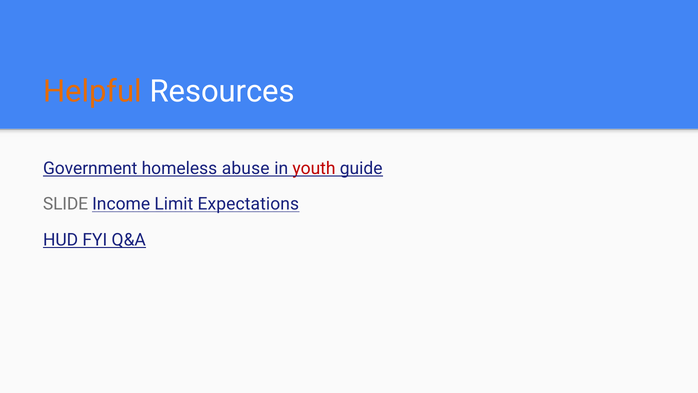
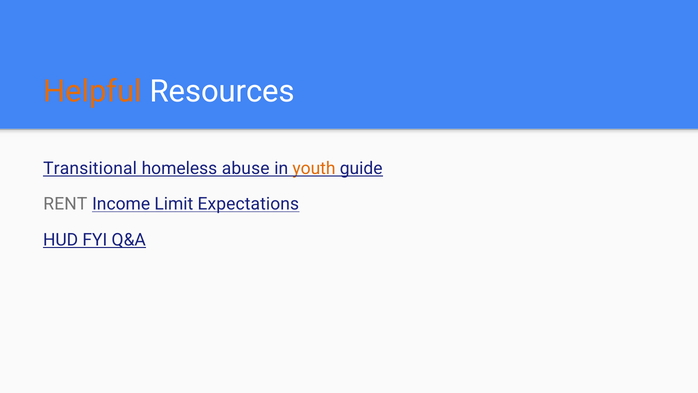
Government: Government -> Transitional
youth colour: red -> orange
SLIDE: SLIDE -> RENT
